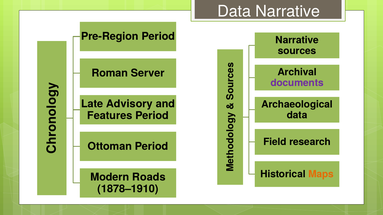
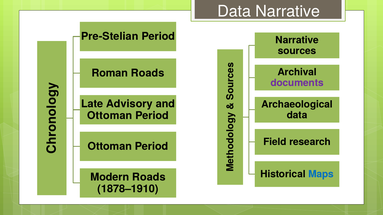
Pre-Region: Pre-Region -> Pre-Stelian
Roman Server: Server -> Roads
Features at (110, 116): Features -> Ottoman
Maps colour: orange -> blue
